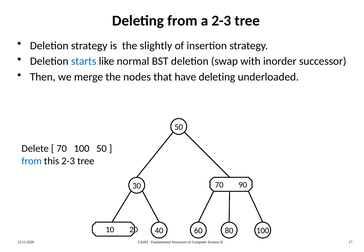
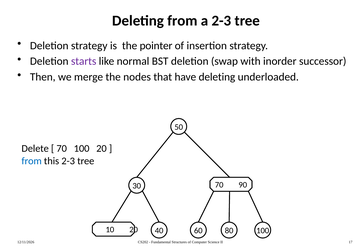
slightly: slightly -> pointer
starts colour: blue -> purple
100 50: 50 -> 20
